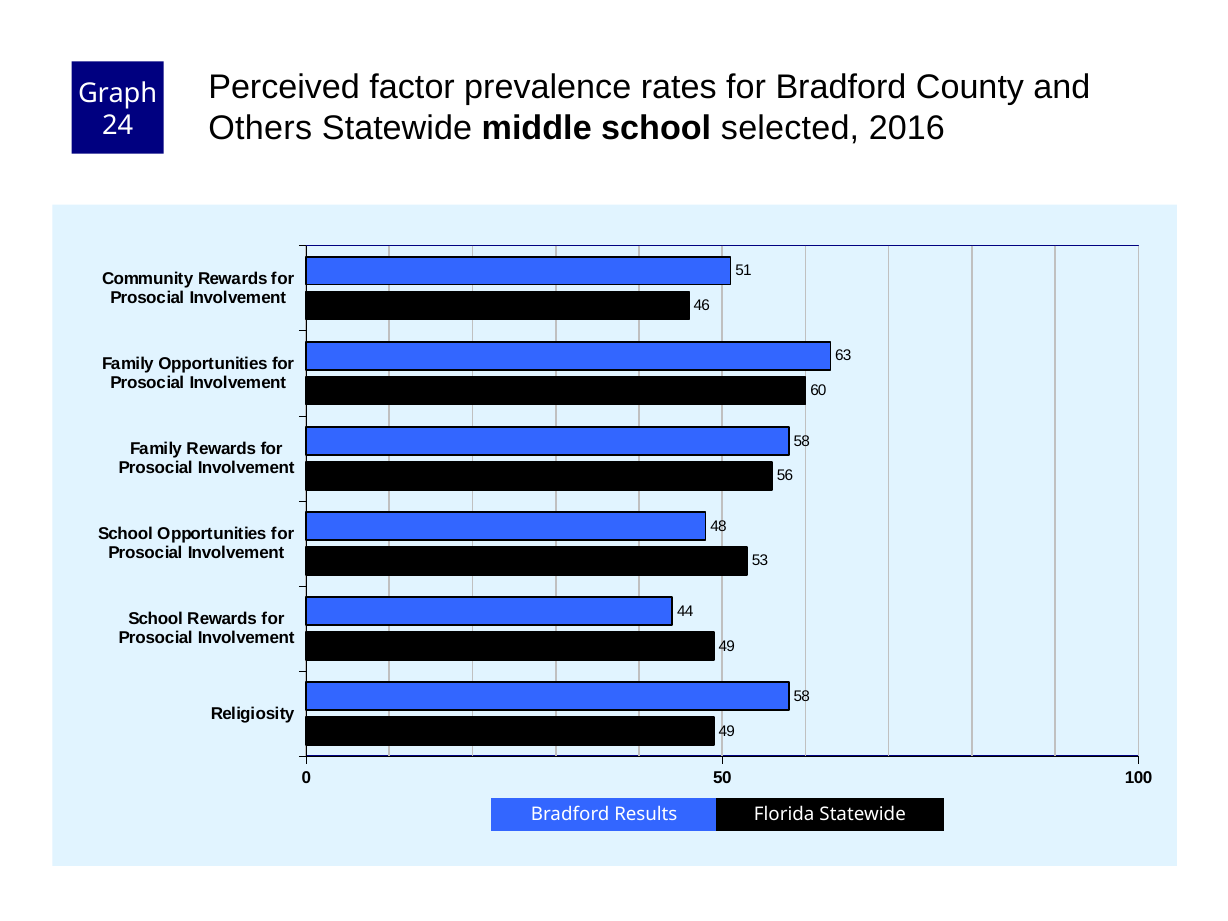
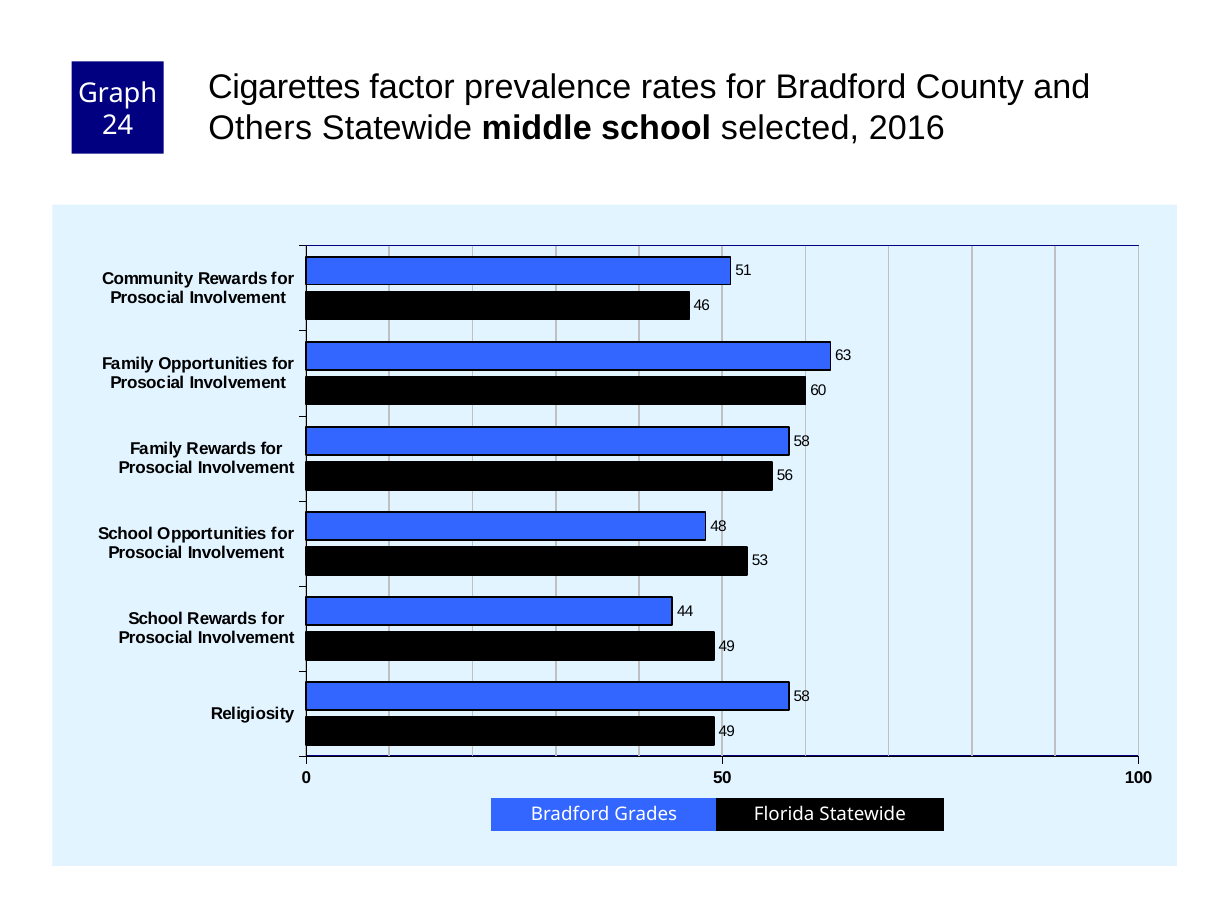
Perceived: Perceived -> Cigarettes
Results: Results -> Grades
